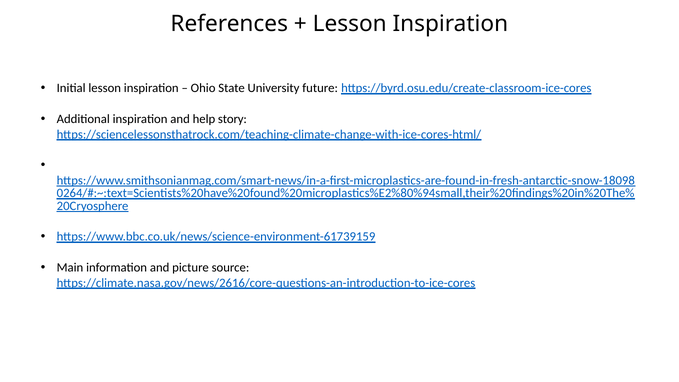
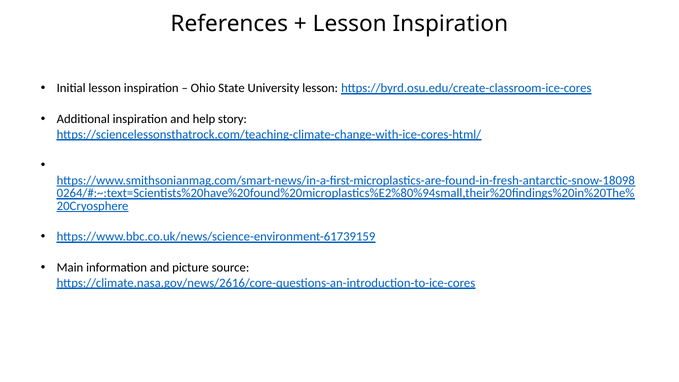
University future: future -> lesson
